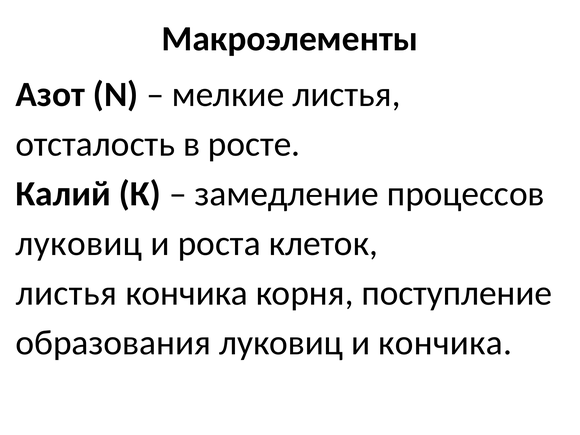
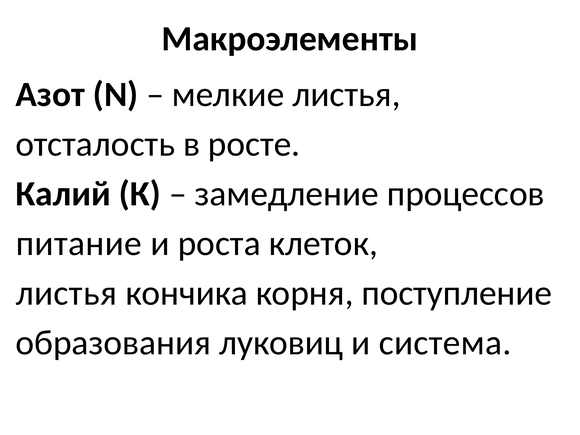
луковиц at (79, 243): луковиц -> питание
и кончика: кончика -> система
